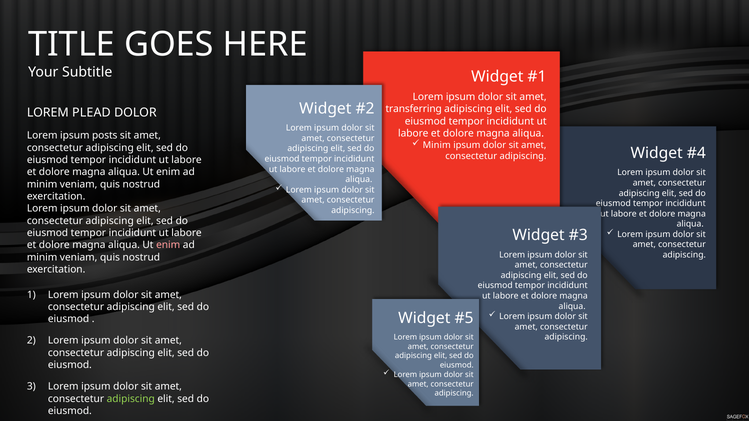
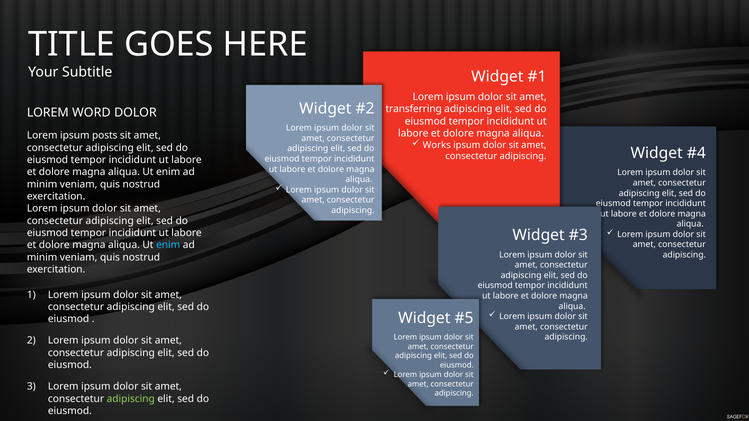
PLEAD: PLEAD -> WORD
Minim at (437, 145): Minim -> Works
enim at (168, 245) colour: pink -> light blue
